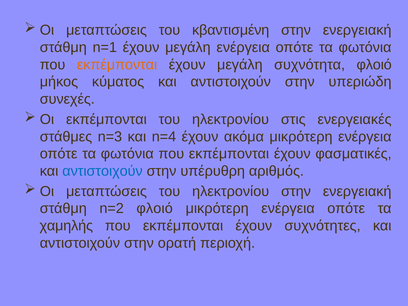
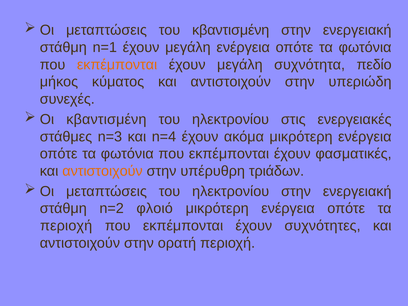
συχνότητα φλοιό: φλοιό -> πεδίο
Οι εκπέμπονται: εκπέμπονται -> κβαντισμένη
αντιστοιχούν at (103, 171) colour: blue -> orange
αριθμός: αριθμός -> τριάδων
χαμηλής at (66, 226): χαμηλής -> περιοχή
